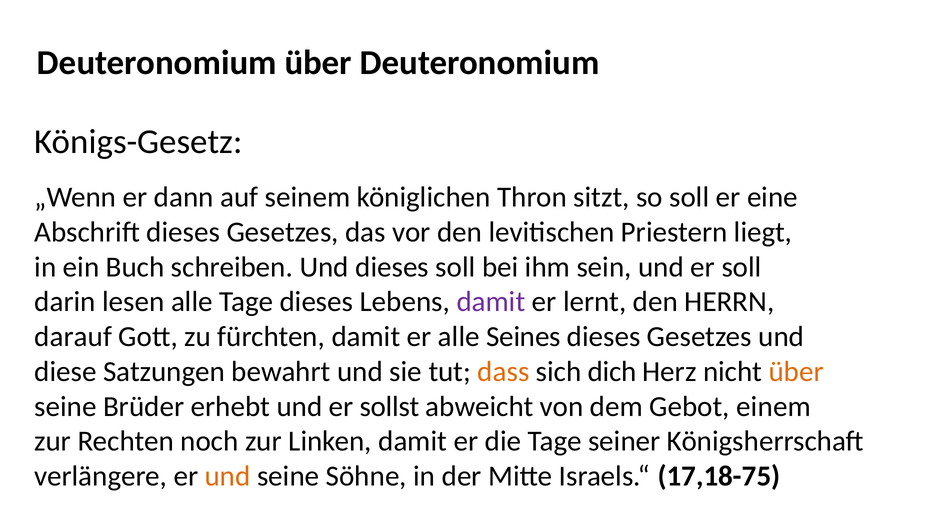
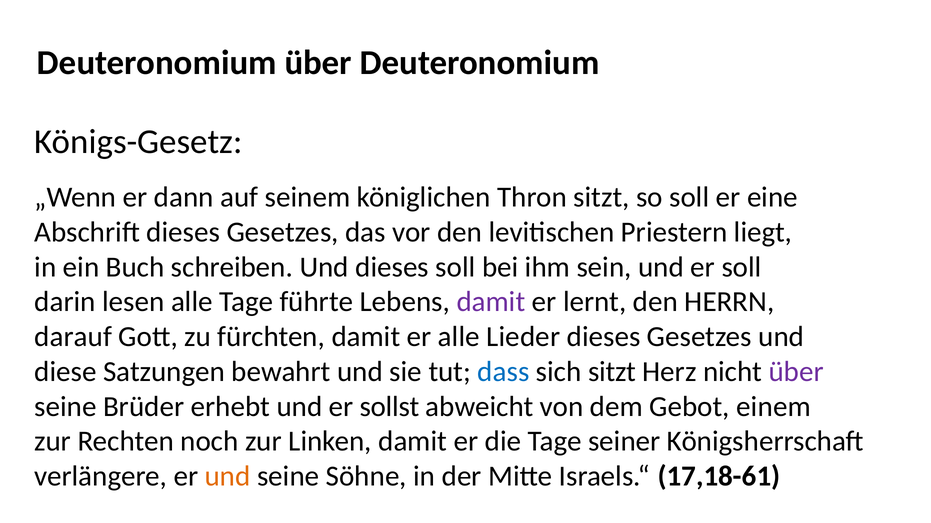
Tage dieses: dieses -> führte
Seines: Seines -> Lieder
dass colour: orange -> blue
sich dich: dich -> sitzt
über at (796, 372) colour: orange -> purple
17,18-75: 17,18-75 -> 17,18-61
